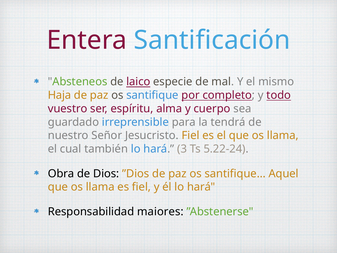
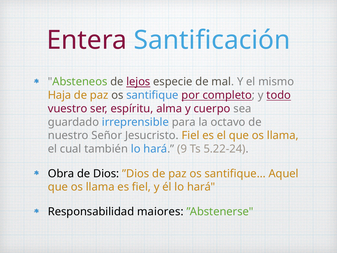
laico: laico -> lejos
tendrá: tendrá -> octavo
3: 3 -> 9
